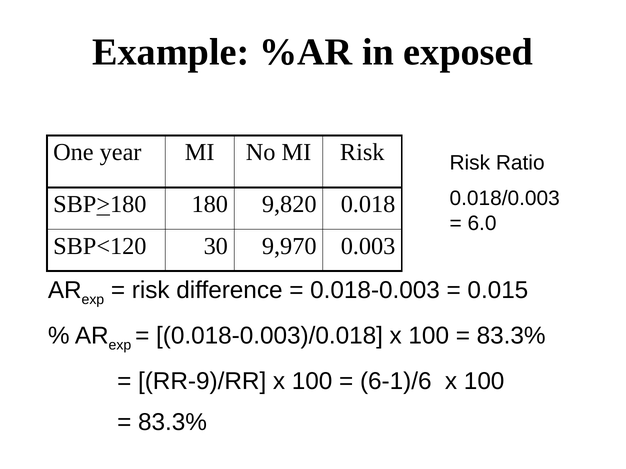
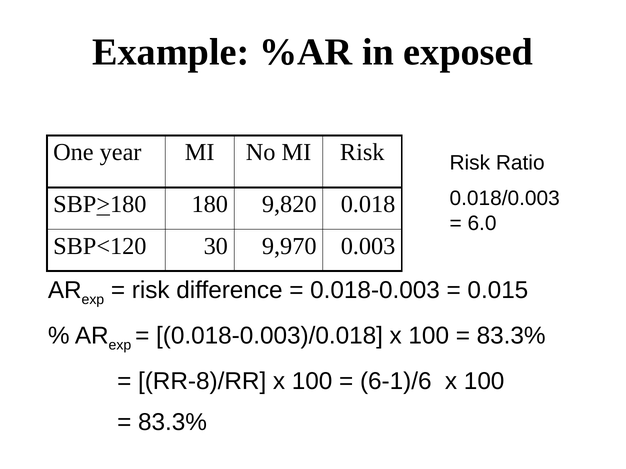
RR-9)/RR: RR-9)/RR -> RR-8)/RR
